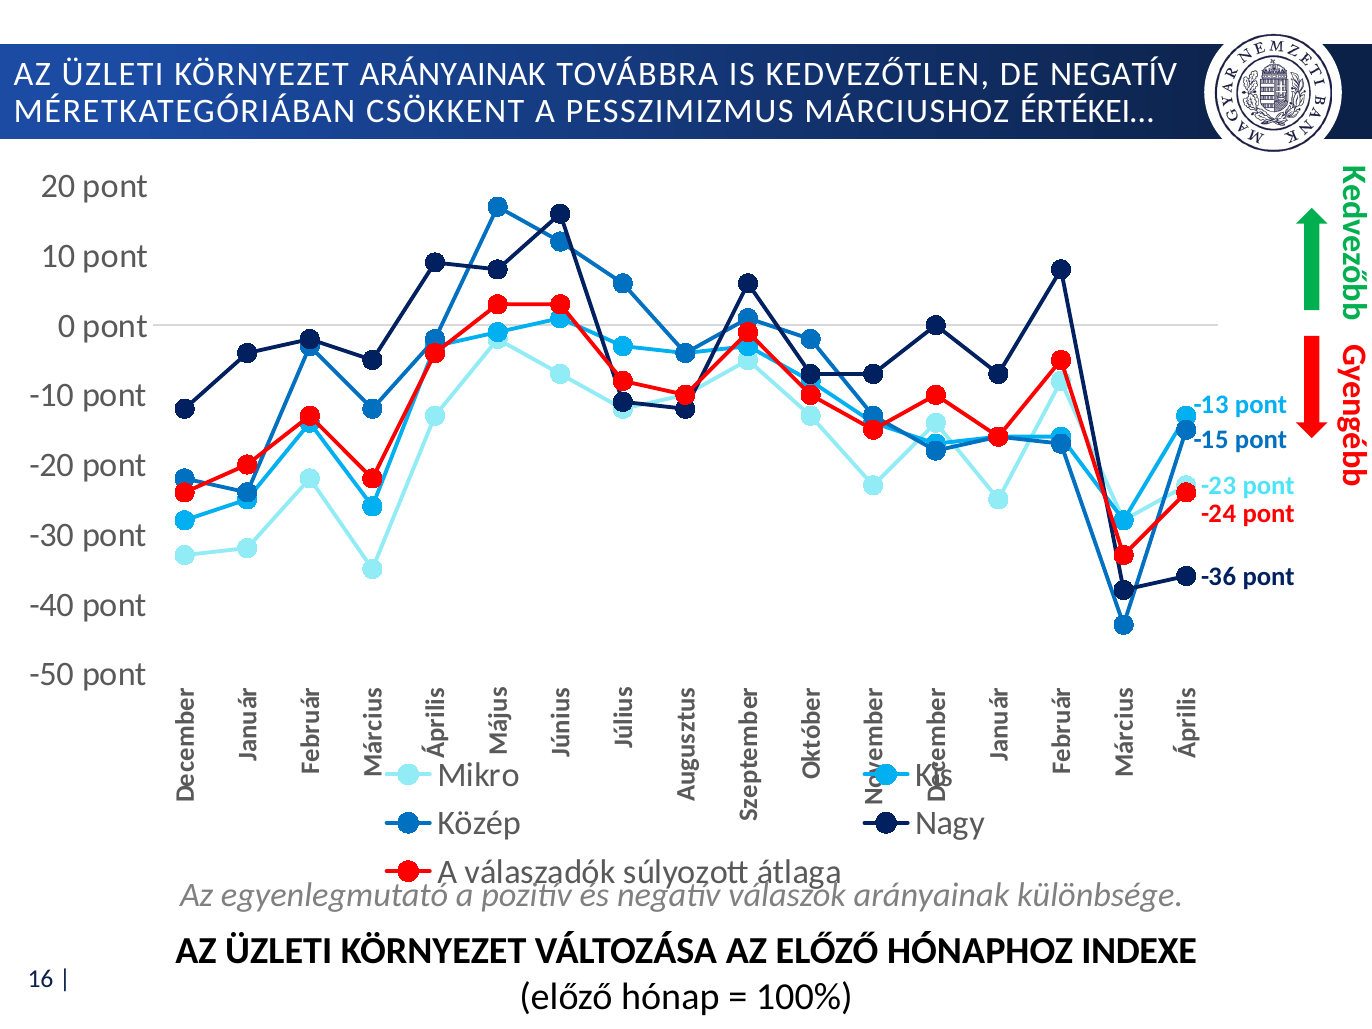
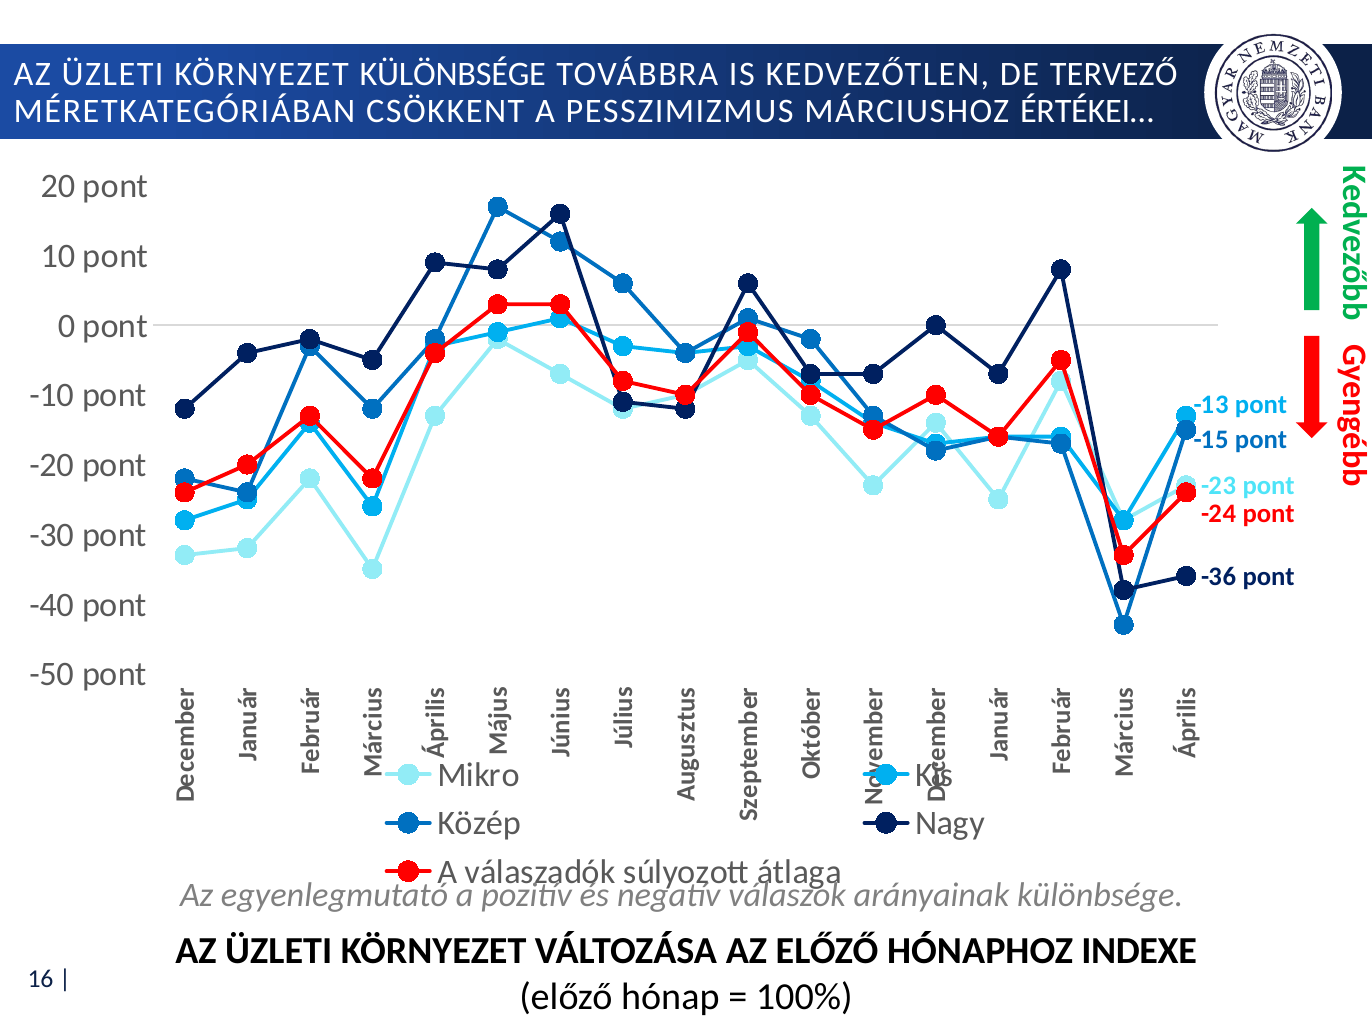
KÖRNYEZET ARÁNYAINAK: ARÁNYAINAK -> KÜLÖNBSÉGE
DE NEGATÍV: NEGATÍV -> TERVEZŐ
